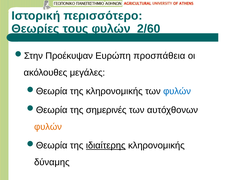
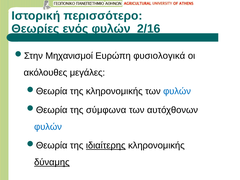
τους: τους -> ενός
2/60: 2/60 -> 2/16
Προέκυψαν: Προέκυψαν -> Μηχανισμοί
προσπάθεια: προσπάθεια -> φυσιολογικά
σημερινές: σημερινές -> σύμφωνα
φυλών at (48, 127) colour: orange -> blue
δύναμης underline: none -> present
